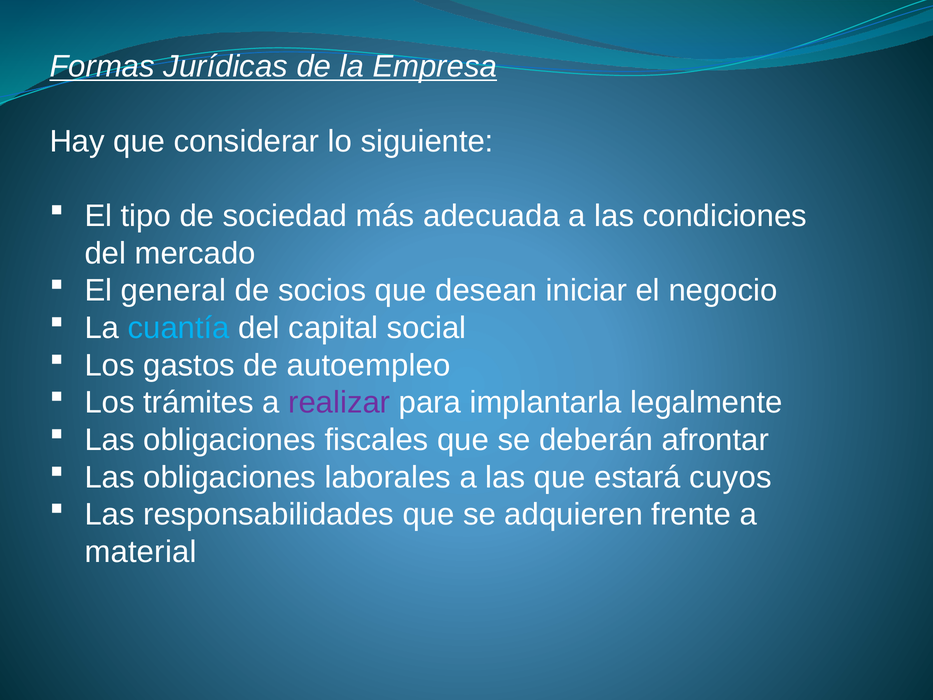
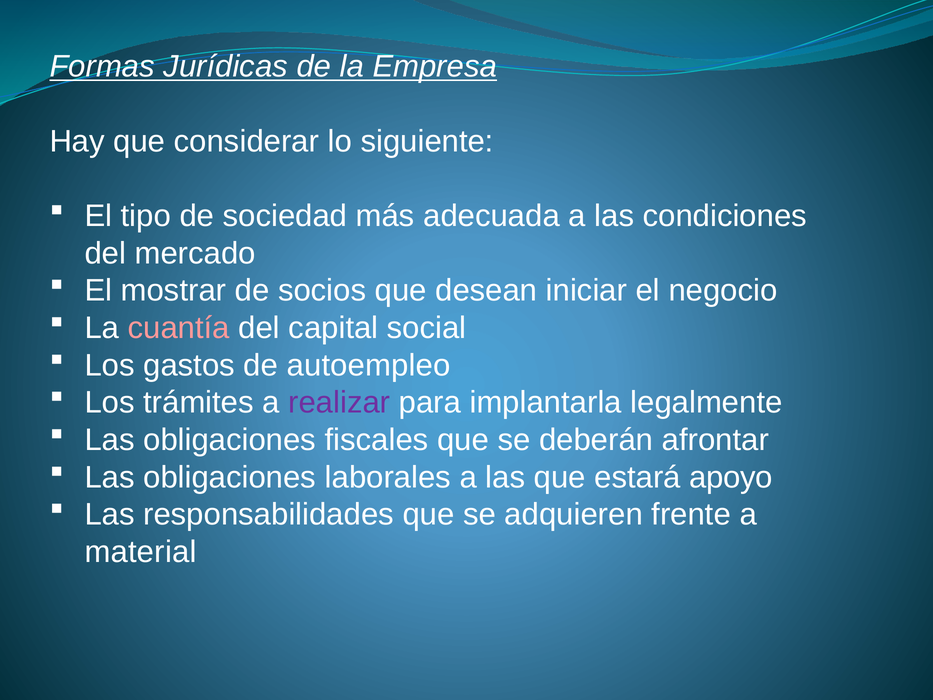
general: general -> mostrar
cuantía colour: light blue -> pink
cuyos: cuyos -> apoyo
